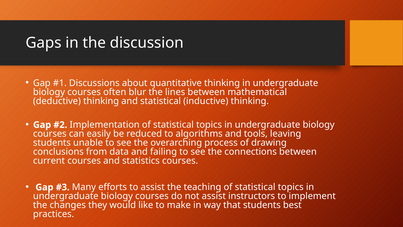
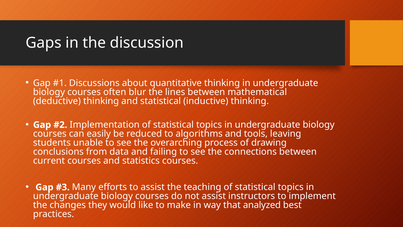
that students: students -> analyzed
